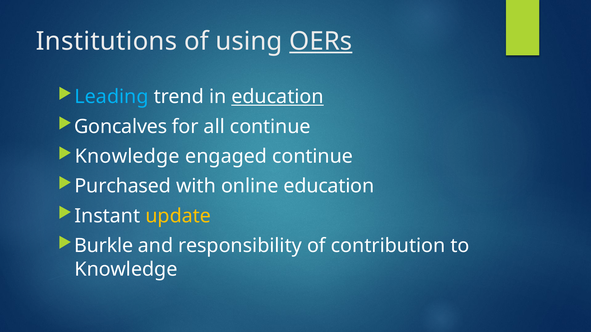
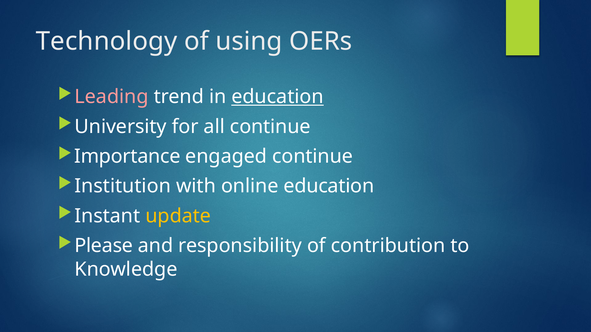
Institutions: Institutions -> Technology
OERs underline: present -> none
Leading colour: light blue -> pink
Goncalves: Goncalves -> University
Knowledge at (127, 157): Knowledge -> Importance
Purchased: Purchased -> Institution
Burkle: Burkle -> Please
